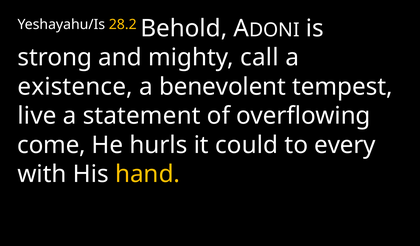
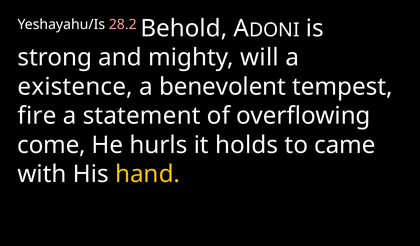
28.2 colour: yellow -> pink
call: call -> will
live: live -> fire
could: could -> holds
every: every -> came
